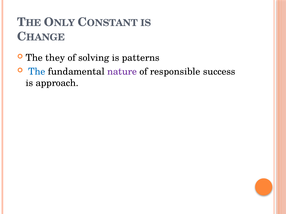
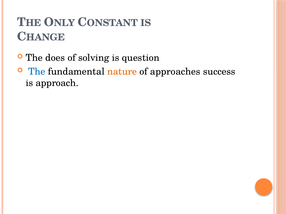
they: they -> does
patterns: patterns -> question
nature colour: purple -> orange
responsible: responsible -> approaches
